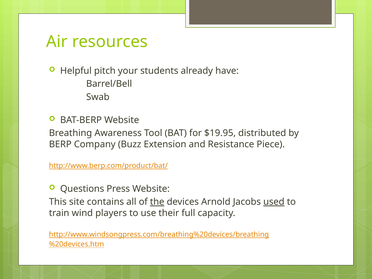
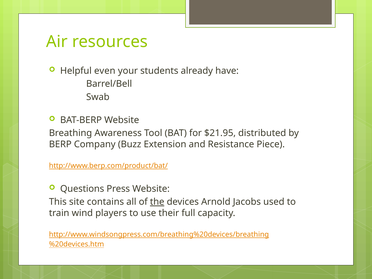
pitch: pitch -> even
$19.95: $19.95 -> $21.95
used underline: present -> none
